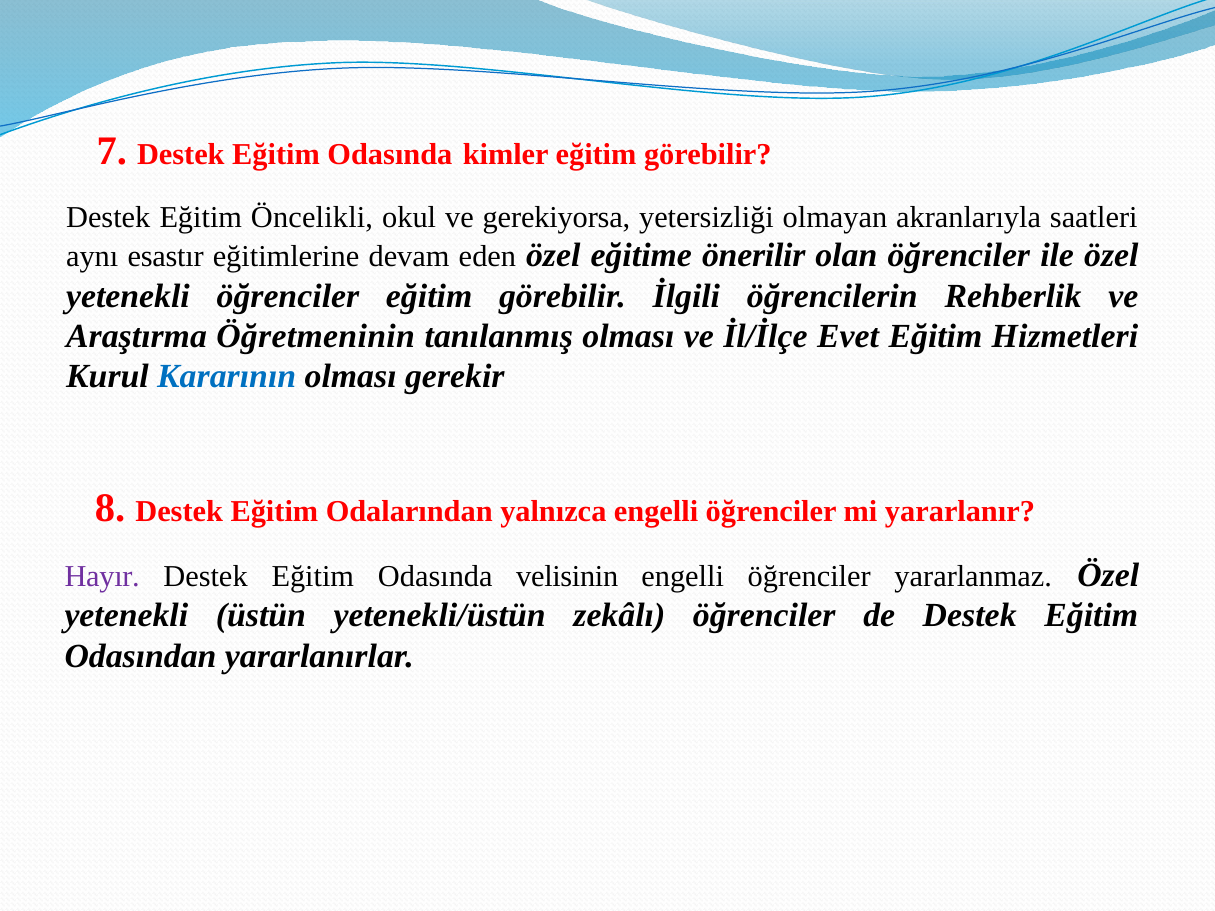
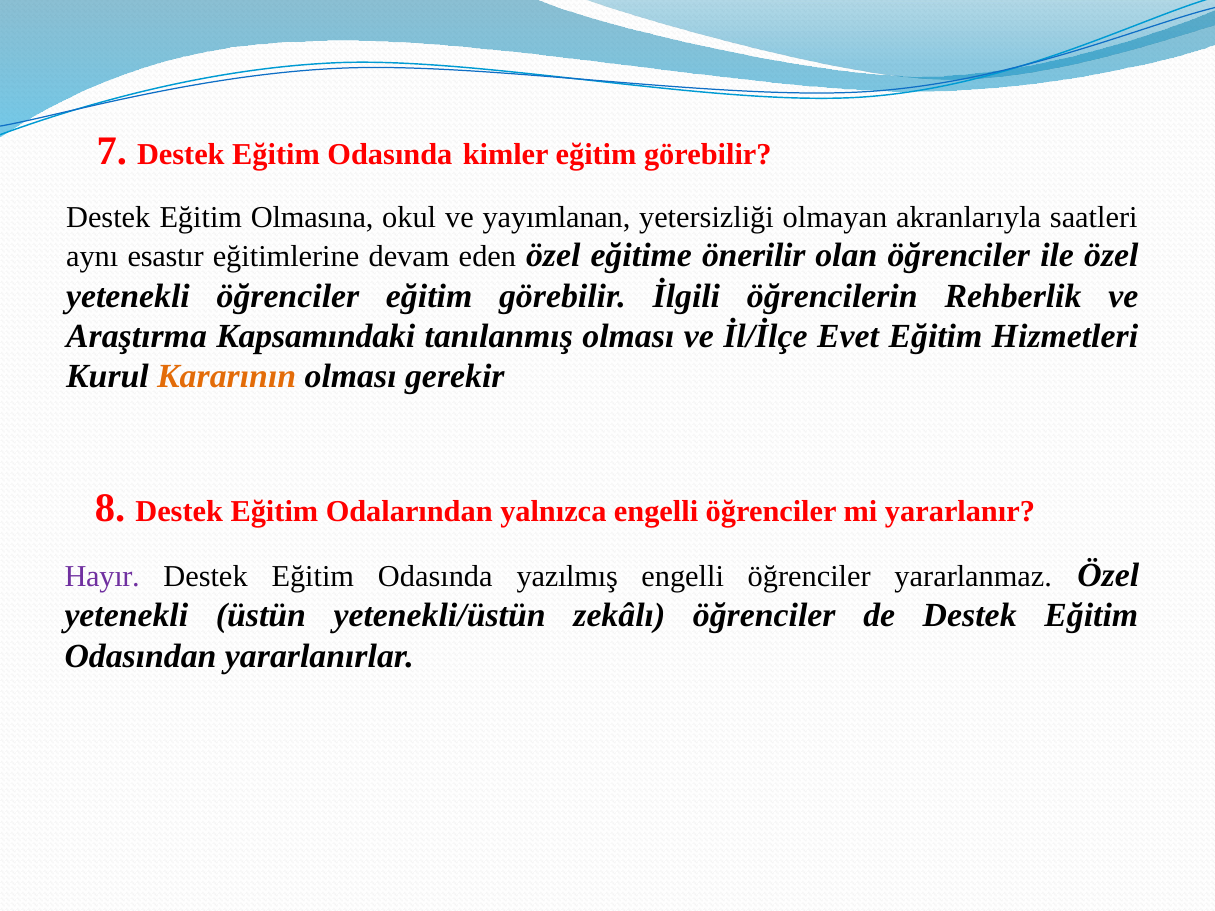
Öncelikli: Öncelikli -> Olmasına
gerekiyorsa: gerekiyorsa -> yayımlanan
Öğretmeninin: Öğretmeninin -> Kapsamındaki
Kararının colour: blue -> orange
velisinin: velisinin -> yazılmış
